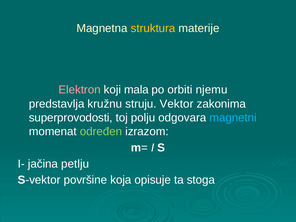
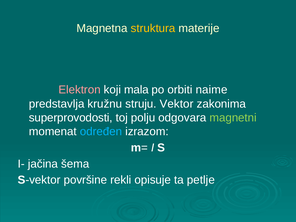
njemu: njemu -> naime
magnetni colour: light blue -> light green
određen colour: light green -> light blue
petlju: petlju -> šema
koja: koja -> rekli
stoga: stoga -> petlje
